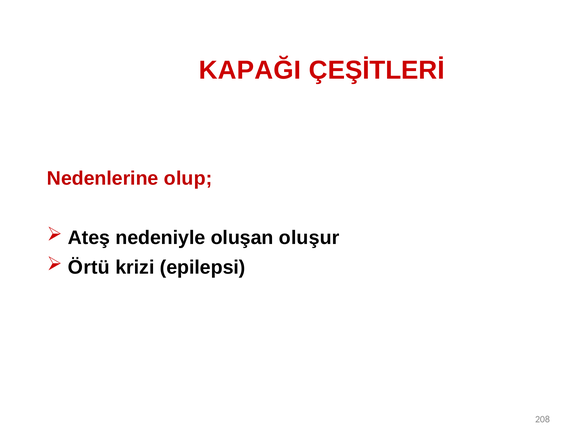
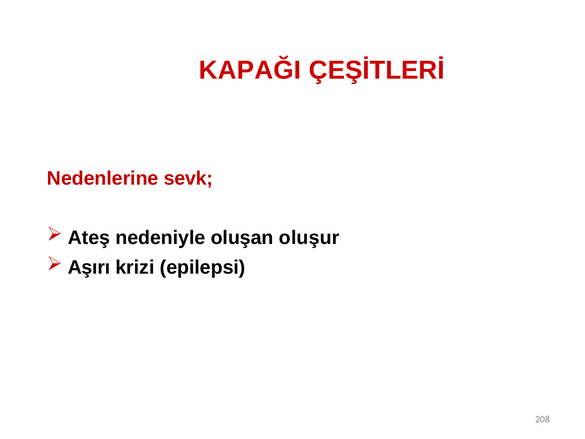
olup: olup -> sevk
Örtü: Örtü -> Aşırı
